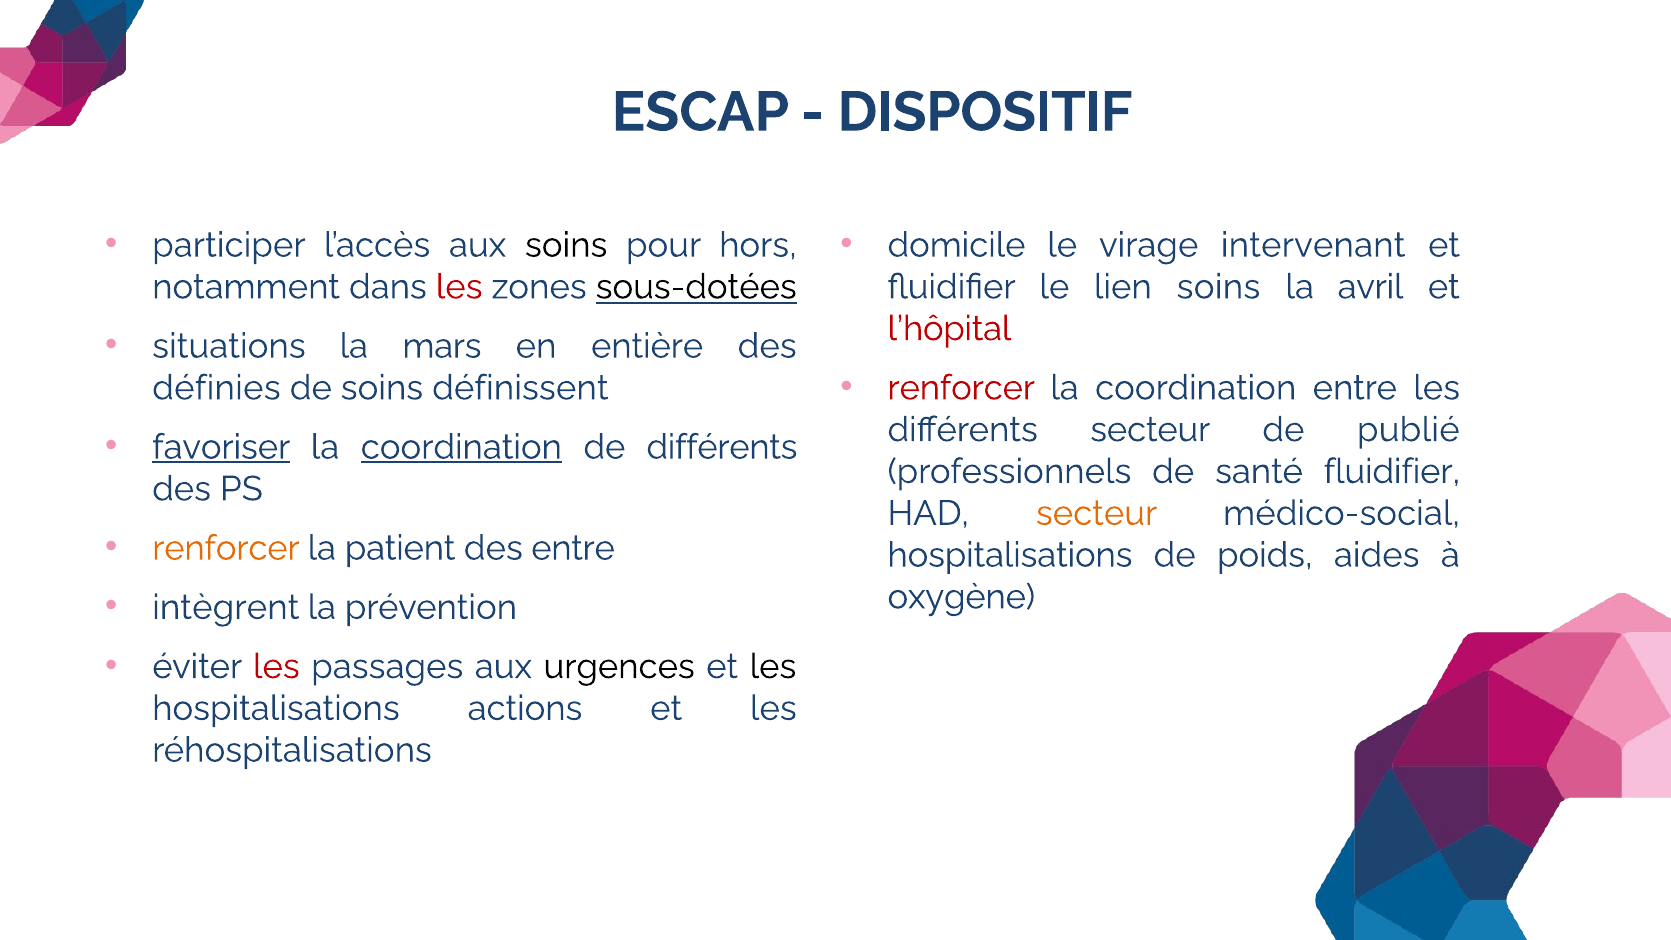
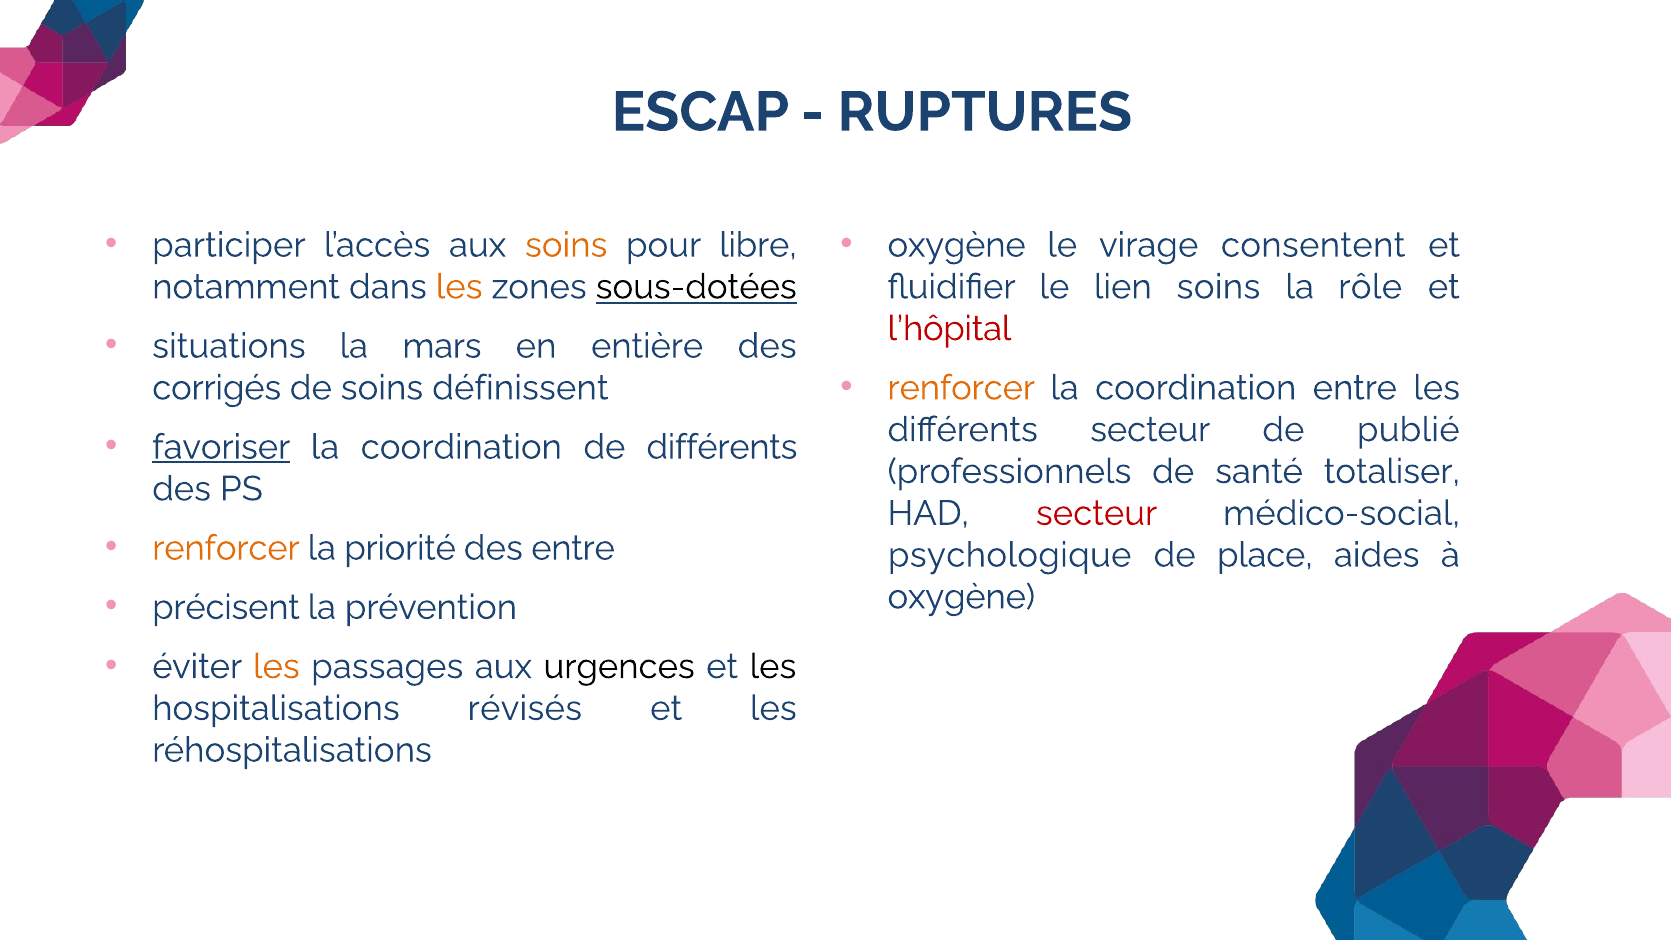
DISPOSITIF: DISPOSITIF -> RUPTURES
soins at (566, 245) colour: black -> orange
hors: hors -> libre
domicile at (957, 245): domicile -> oxygène
intervenant: intervenant -> consentent
les at (459, 287) colour: red -> orange
avril: avril -> rôle
renforcer at (961, 388) colour: red -> orange
définies: définies -> corrigés
coordination at (461, 447) underline: present -> none
santé fluidifier: fluidifier -> totaliser
secteur at (1097, 513) colour: orange -> red
patient: patient -> priorité
hospitalisations at (1010, 555): hospitalisations -> psychologique
poids: poids -> place
intègrent: intègrent -> précisent
les at (276, 666) colour: red -> orange
actions: actions -> révisés
